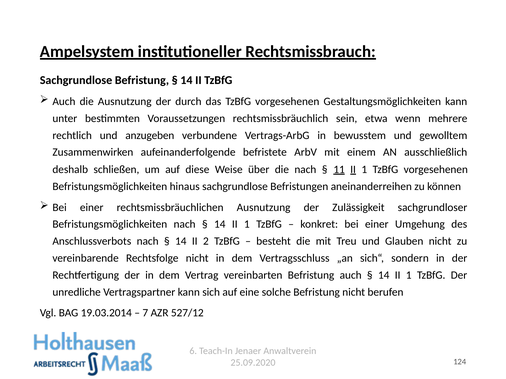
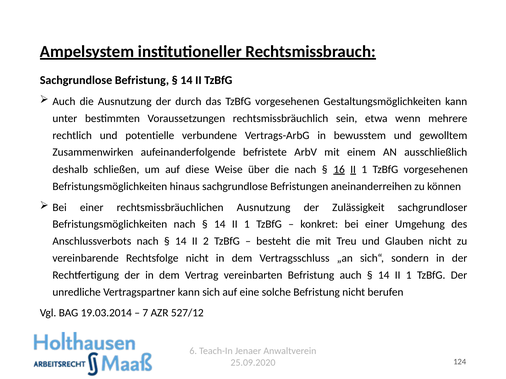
anzugeben: anzugeben -> potentielle
11: 11 -> 16
